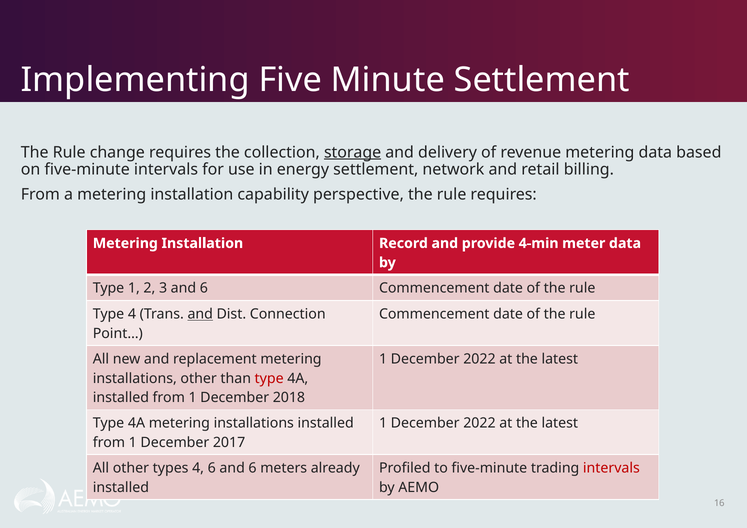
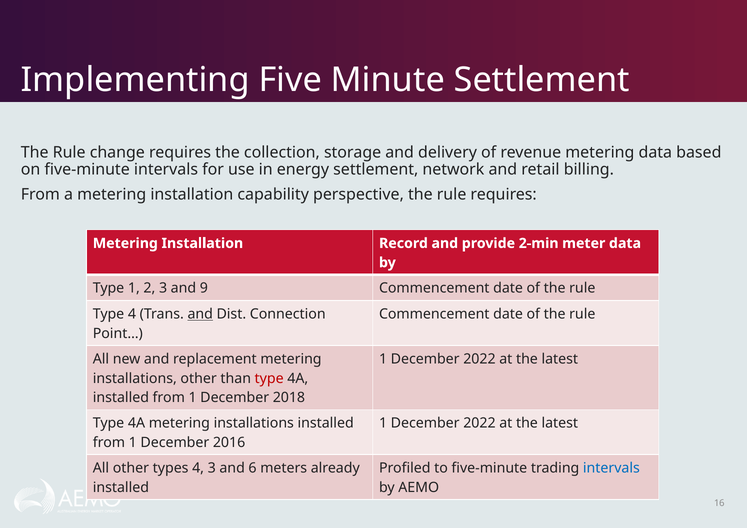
storage underline: present -> none
4-min: 4-min -> 2-min
3 and 6: 6 -> 9
2017: 2017 -> 2016
4 6: 6 -> 3
intervals at (611, 468) colour: red -> blue
